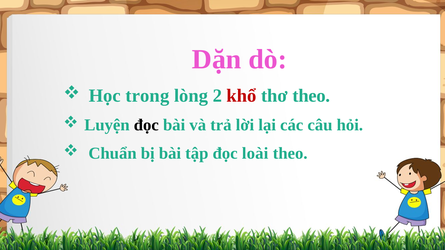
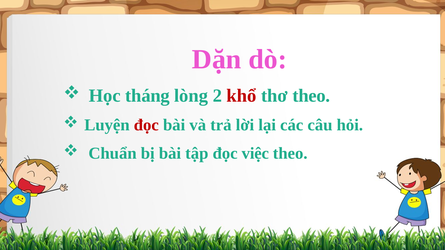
trong: trong -> tháng
đọc at (146, 125) colour: black -> red
loài: loài -> việc
